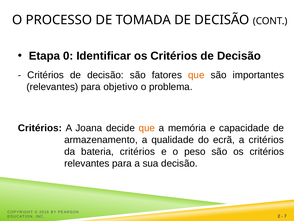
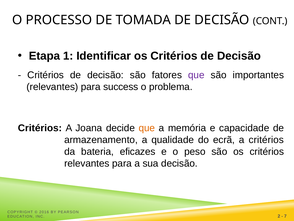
0: 0 -> 1
que at (196, 75) colour: orange -> purple
objetivo: objetivo -> success
bateria critérios: critérios -> eficazes
